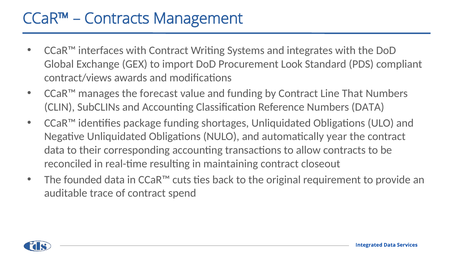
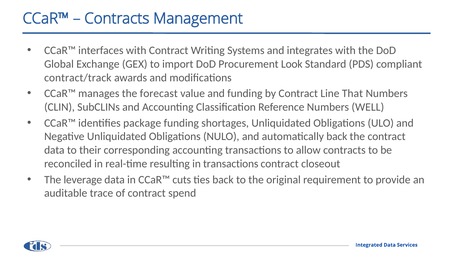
contract/views: contract/views -> contract/track
Numbers DATA: DATA -> WELL
automatically year: year -> back
in maintaining: maintaining -> transactions
founded: founded -> leverage
